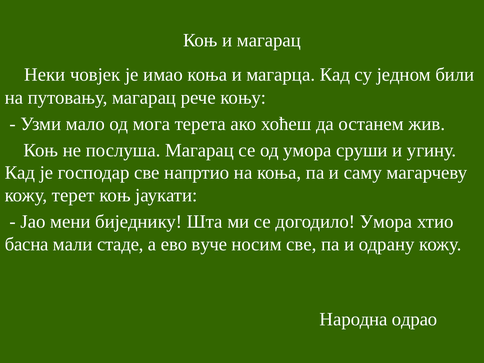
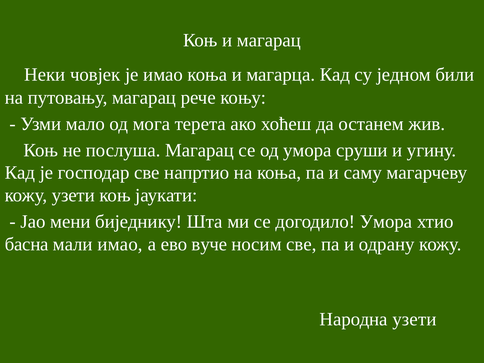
кожу терет: терет -> узети
мали стаде: стаде -> имао
Народна одрао: одрао -> узети
